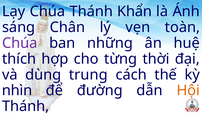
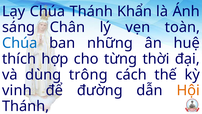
Chúa at (20, 43) colour: purple -> blue
trung: trung -> trông
nhìn: nhìn -> vinh
